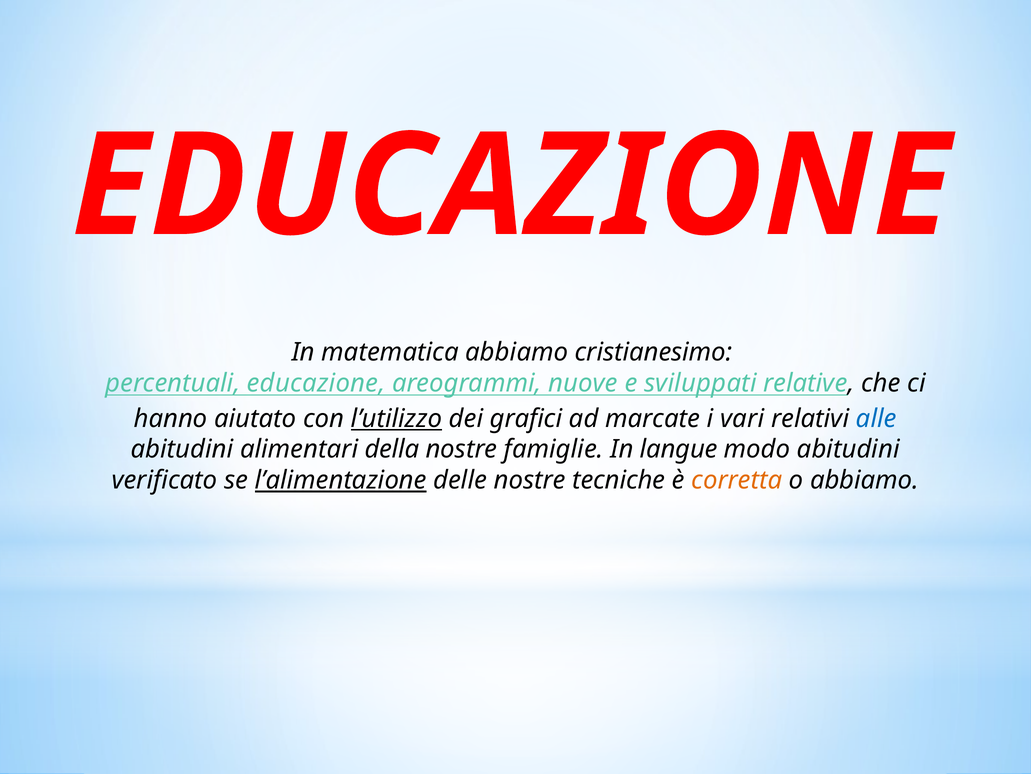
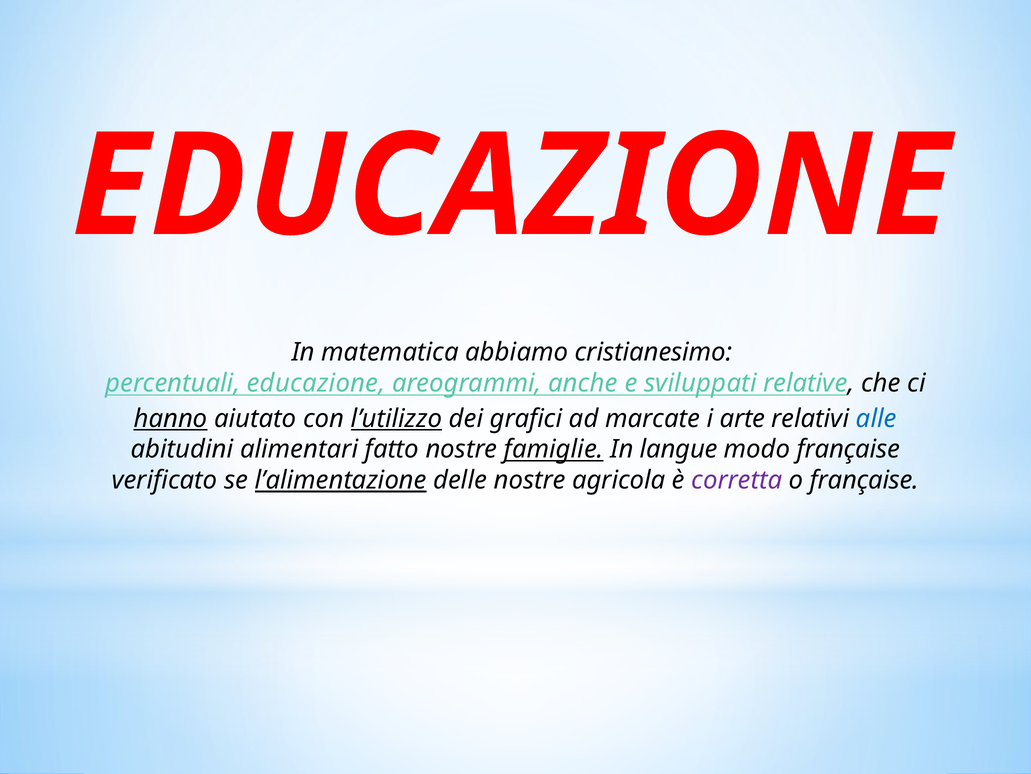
nuove: nuove -> anche
hanno underline: none -> present
vari: vari -> arte
della: della -> fatto
famiglie underline: none -> present
modo abitudini: abitudini -> française
tecniche: tecniche -> agricola
corretta colour: orange -> purple
o abbiamo: abbiamo -> française
